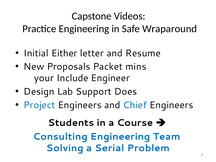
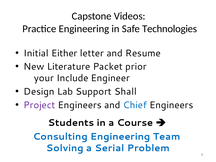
Wraparound: Wraparound -> Technologies
Proposals: Proposals -> Literature
mins: mins -> prior
Does: Does -> Shall
Project colour: blue -> purple
